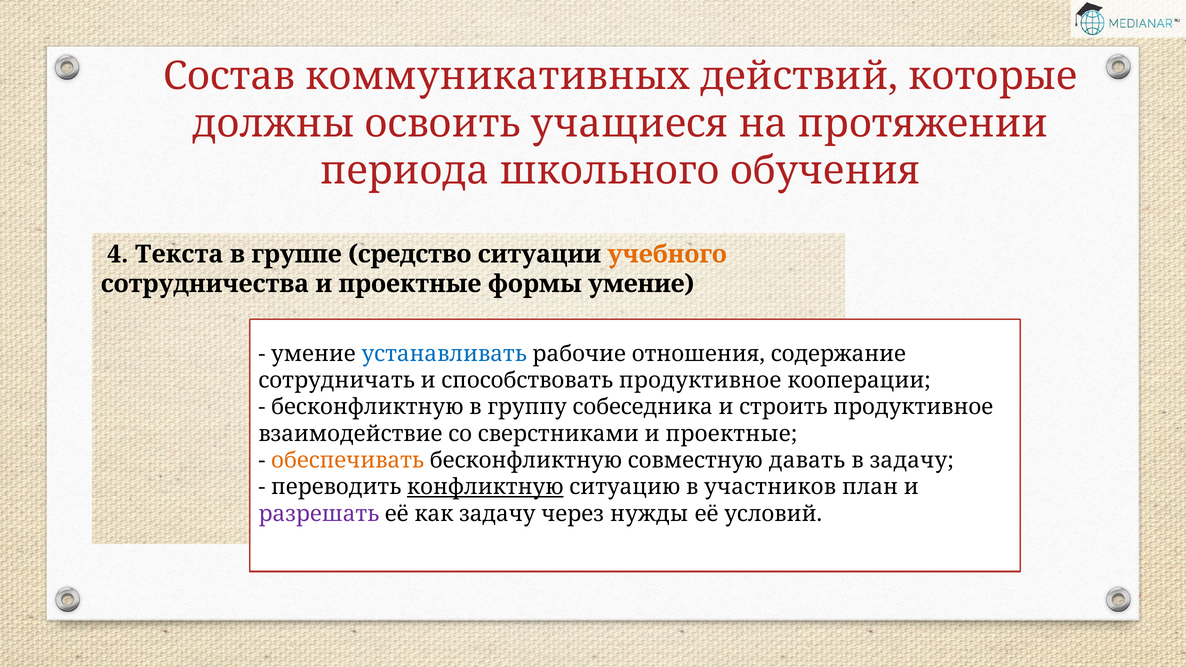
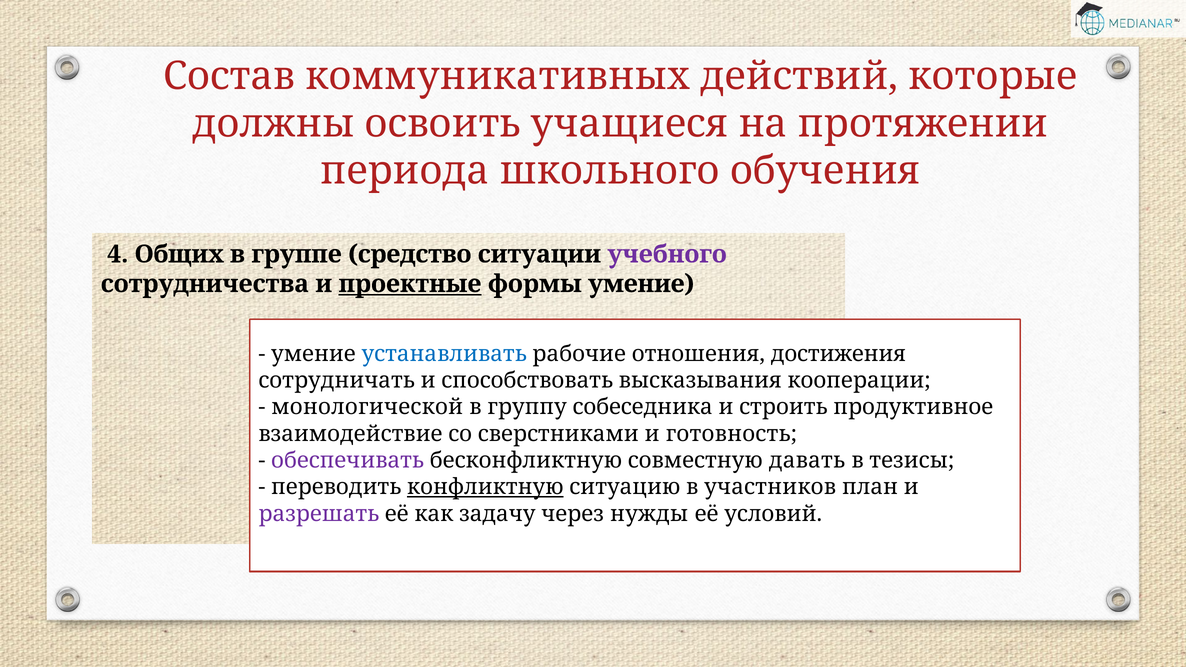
Текста: Текста -> Общих
учебного colour: orange -> purple
проектные at (410, 284) underline: none -> present
содержание: содержание -> достижения
способствовать продуктивное: продуктивное -> высказывания
бесконфликтную at (367, 407): бесконфликтную -> монологической
сверстниками и проектные: проектные -> готовность
обеспечивать colour: orange -> purple
в задачу: задачу -> тезисы
